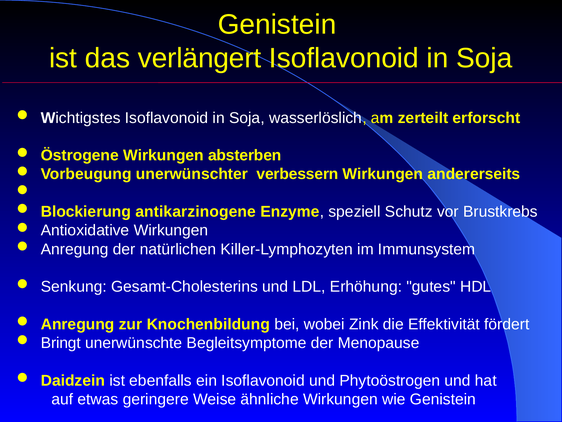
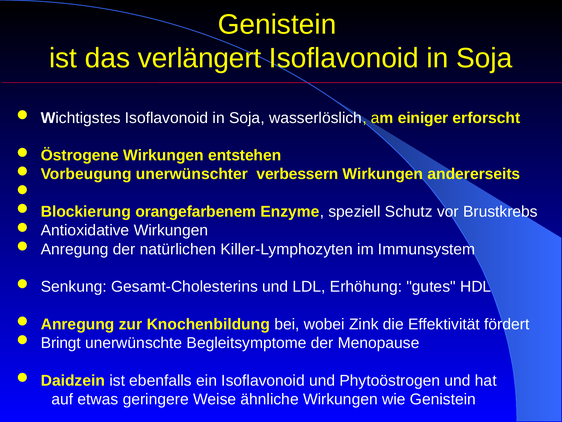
zerteilt: zerteilt -> einiger
absterben: absterben -> entstehen
antikarzinogene: antikarzinogene -> orangefarbenem
